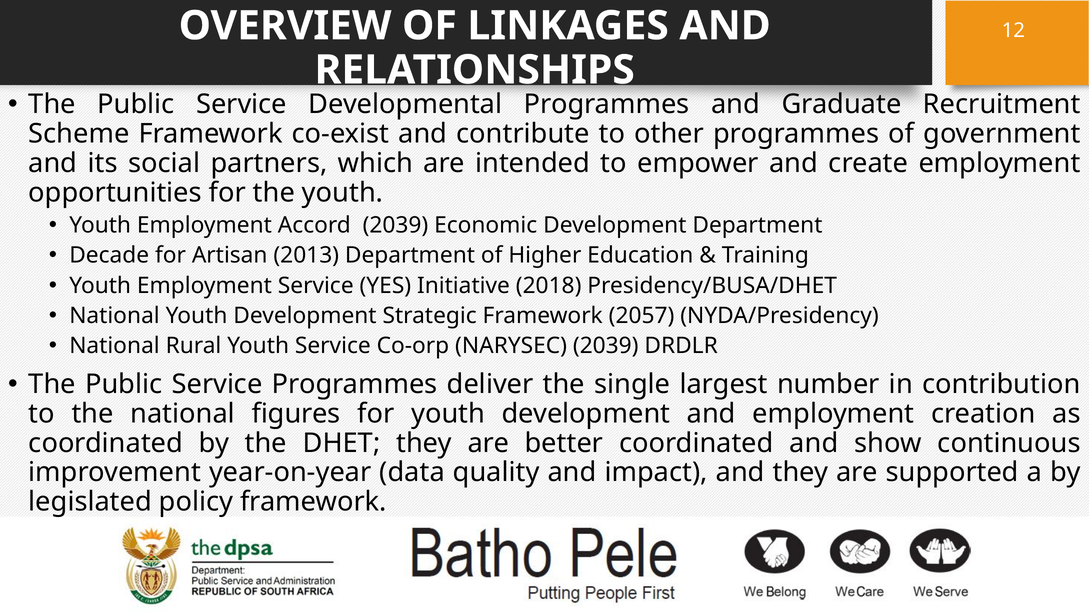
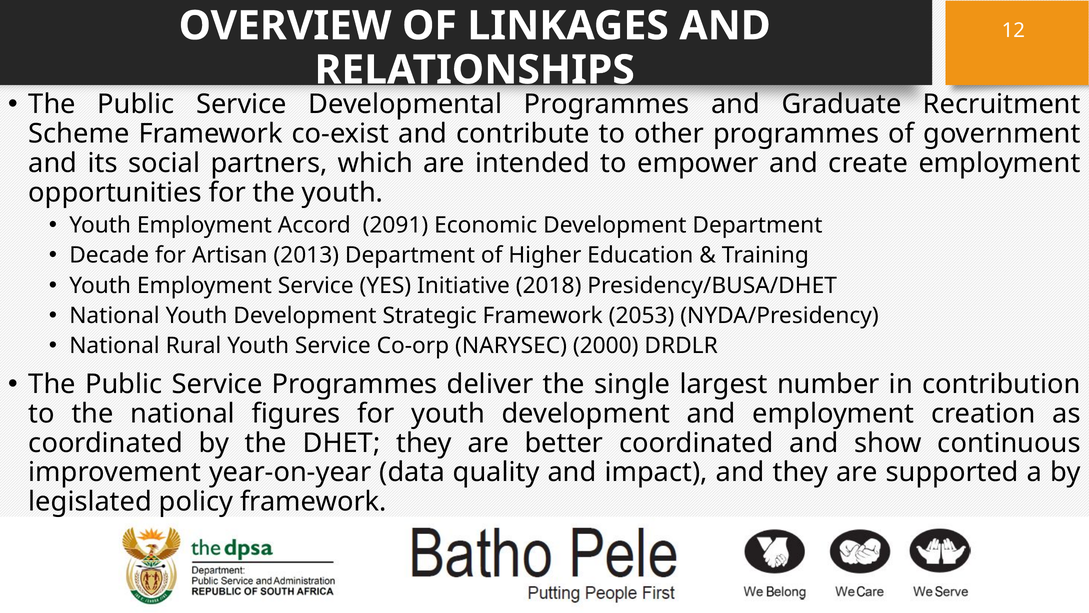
Accord 2039: 2039 -> 2091
2057: 2057 -> 2053
NARYSEC 2039: 2039 -> 2000
